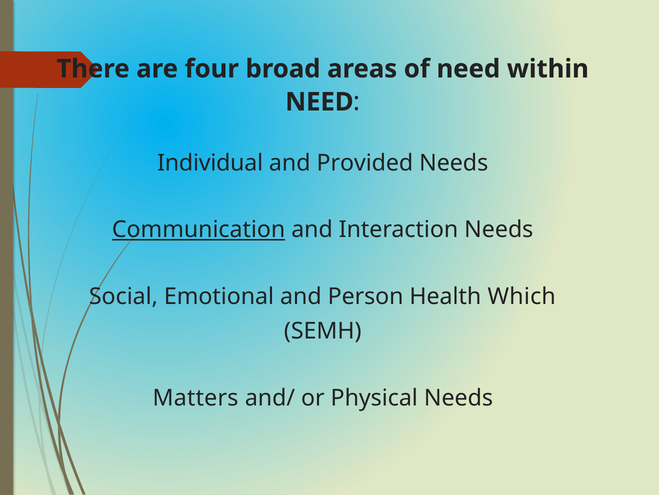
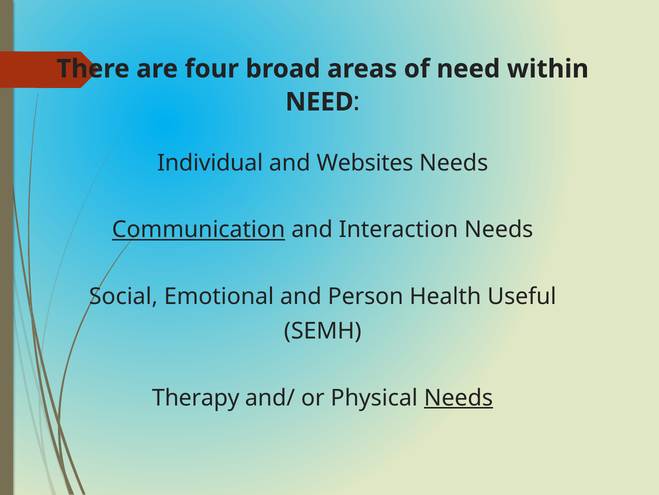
Provided: Provided -> Websites
Which: Which -> Useful
Matters: Matters -> Therapy
Needs at (458, 397) underline: none -> present
